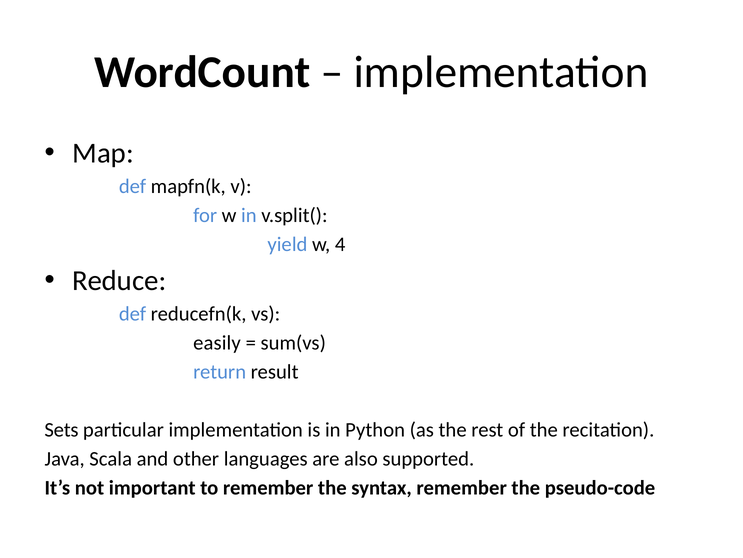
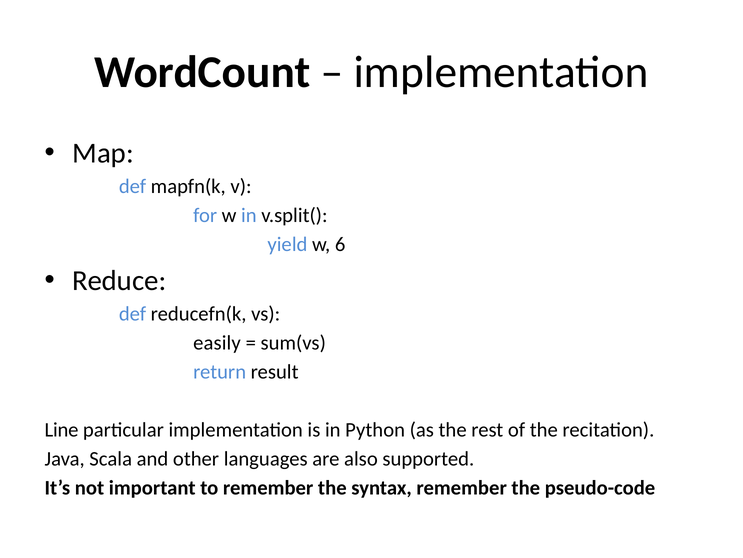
4: 4 -> 6
Sets: Sets -> Line
